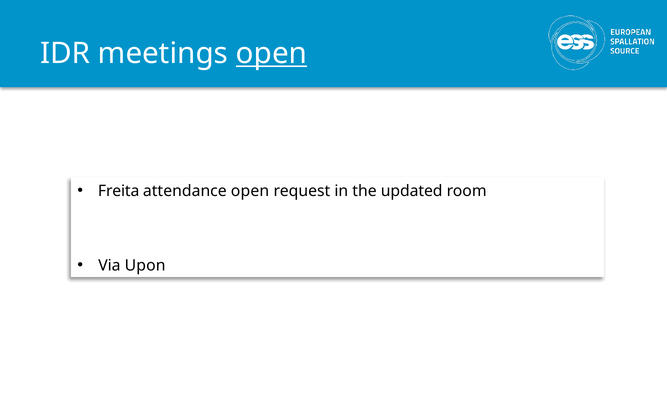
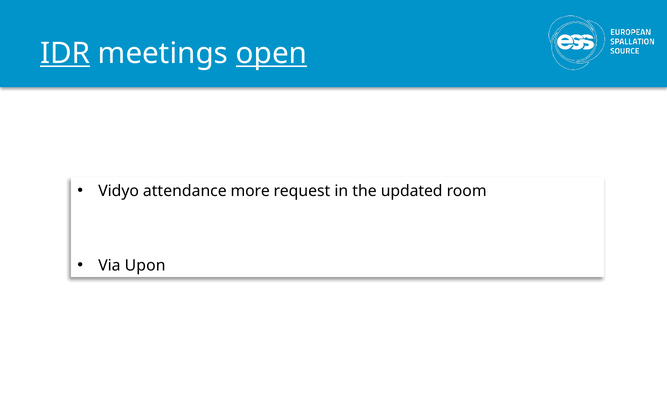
IDR underline: none -> present
Freita: Freita -> Vidyo
attendance open: open -> more
